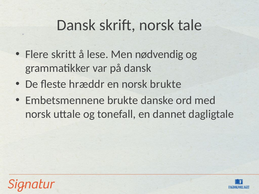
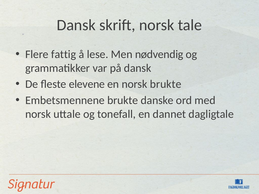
skritt: skritt -> fattig
hræddr: hræddr -> elevene
